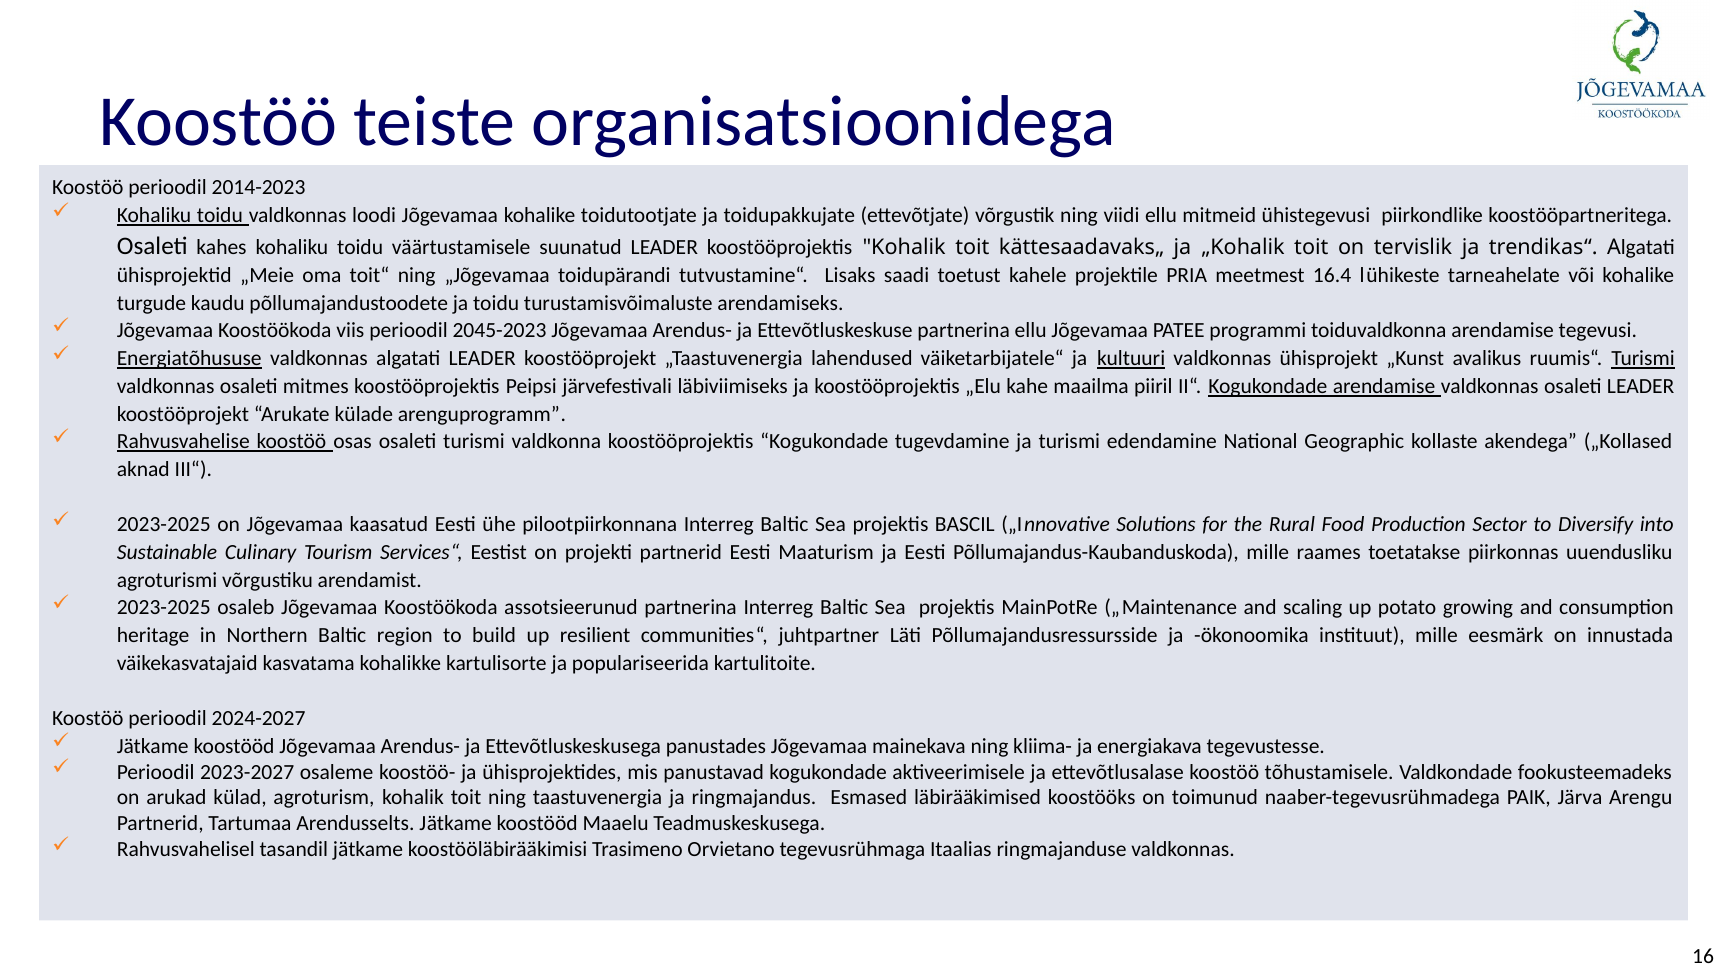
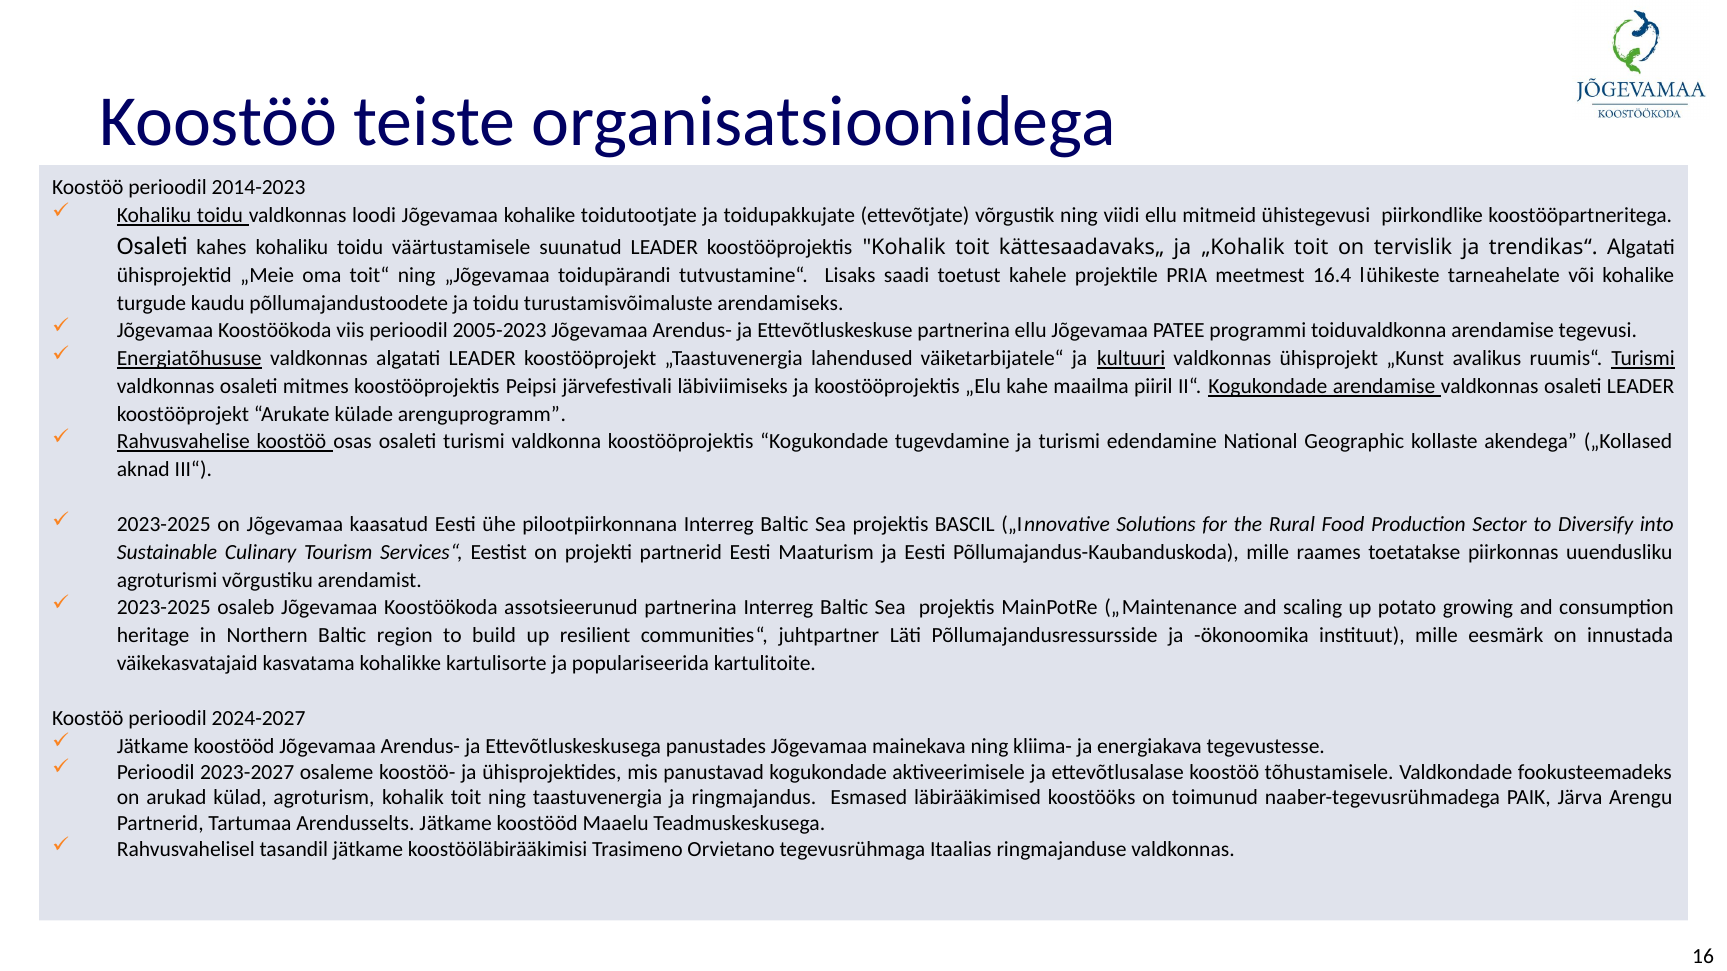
2045-2023: 2045-2023 -> 2005-2023
